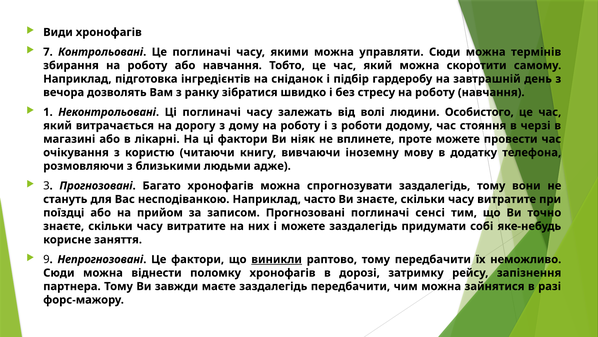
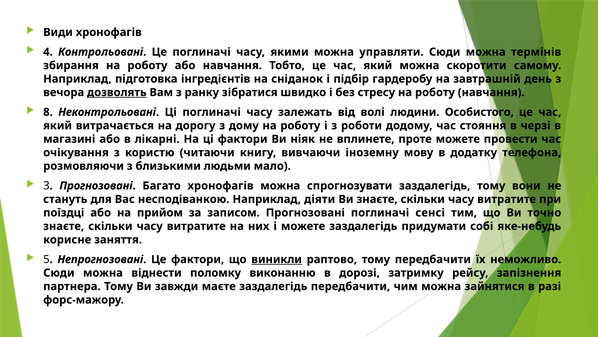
7: 7 -> 4
дозволять underline: none -> present
1: 1 -> 8
адже: адже -> мало
часто: часто -> діяти
9: 9 -> 5
поломку хронофагів: хронофагів -> виконанню
